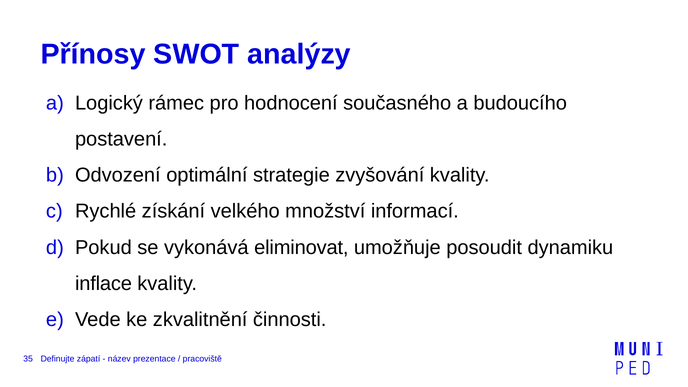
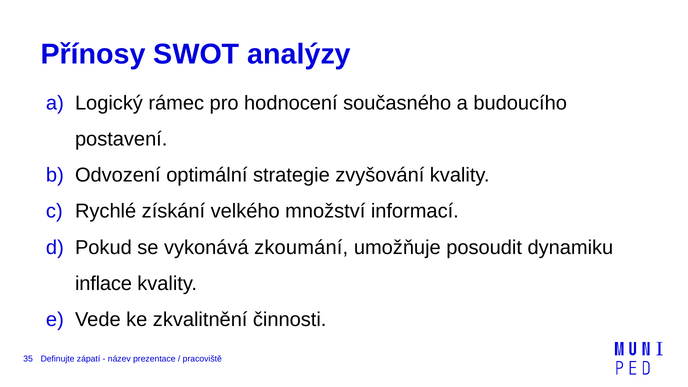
eliminovat: eliminovat -> zkoumání
